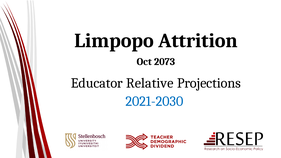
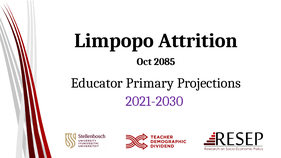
2073: 2073 -> 2085
Relative: Relative -> Primary
2021-2030 colour: blue -> purple
